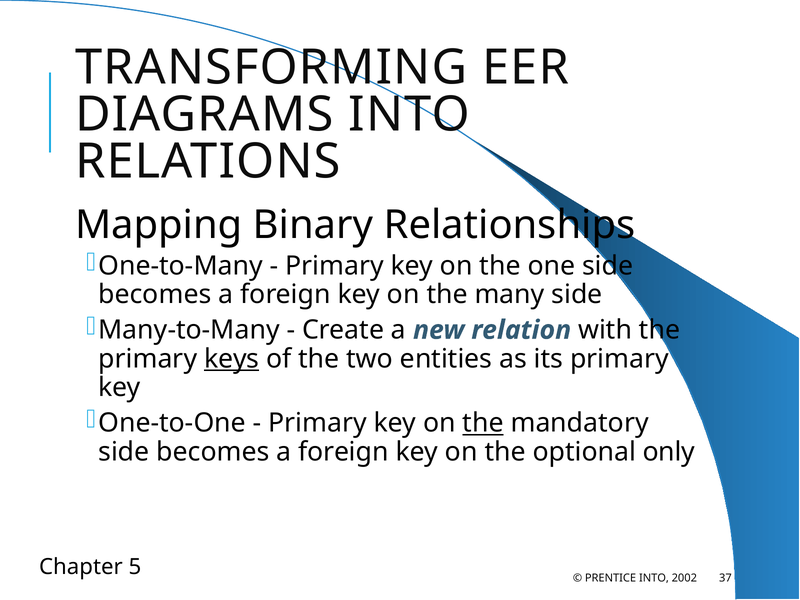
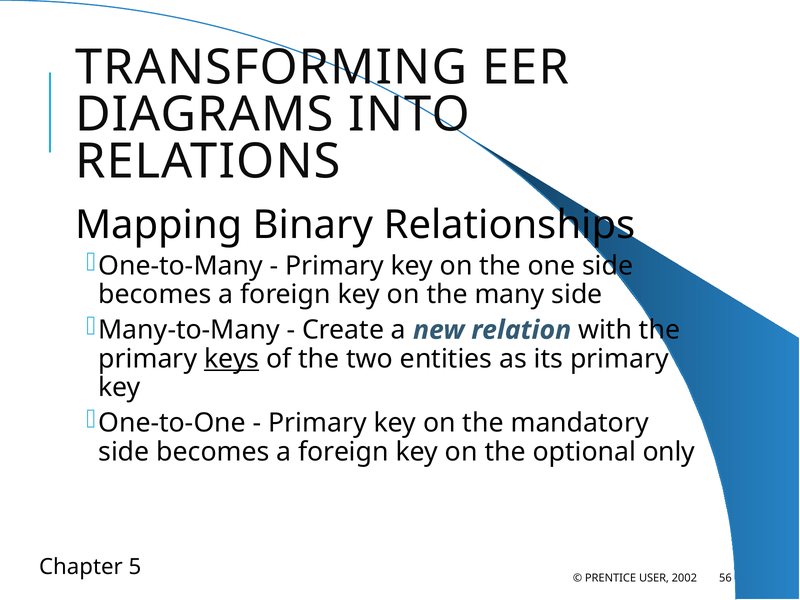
the at (483, 423) underline: present -> none
PRENTICE INTO: INTO -> USER
37: 37 -> 56
